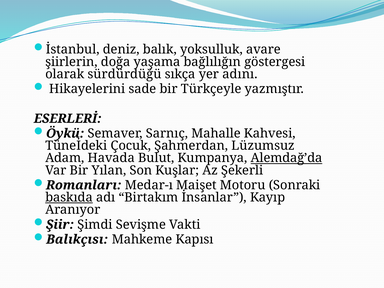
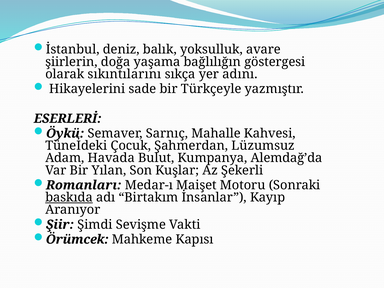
sürdürdüğü: sürdürdüğü -> sıkıntılarını
Alemdağ’da underline: present -> none
Balıkçısı: Balıkçısı -> Örümcek
